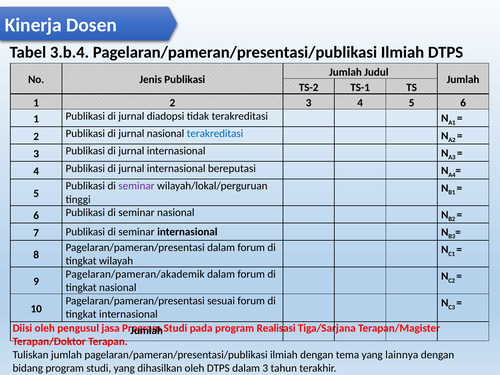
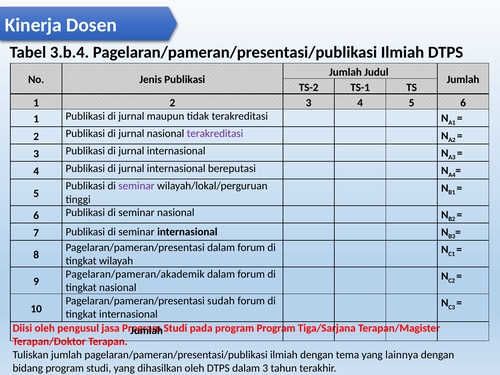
diadopsi: diadopsi -> maupun
terakreditasi at (215, 134) colour: blue -> purple
sesuai: sesuai -> sudah
program Realisasi: Realisasi -> Program
